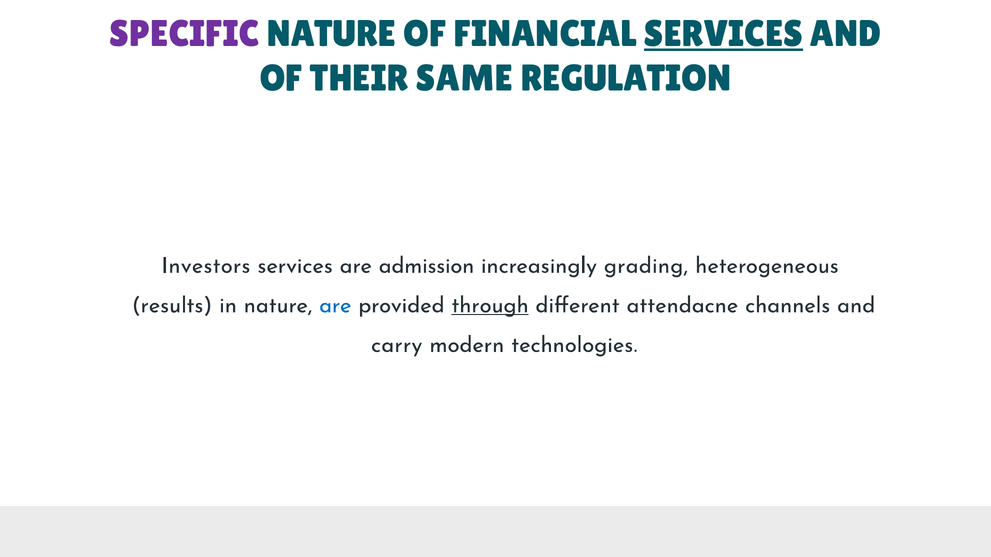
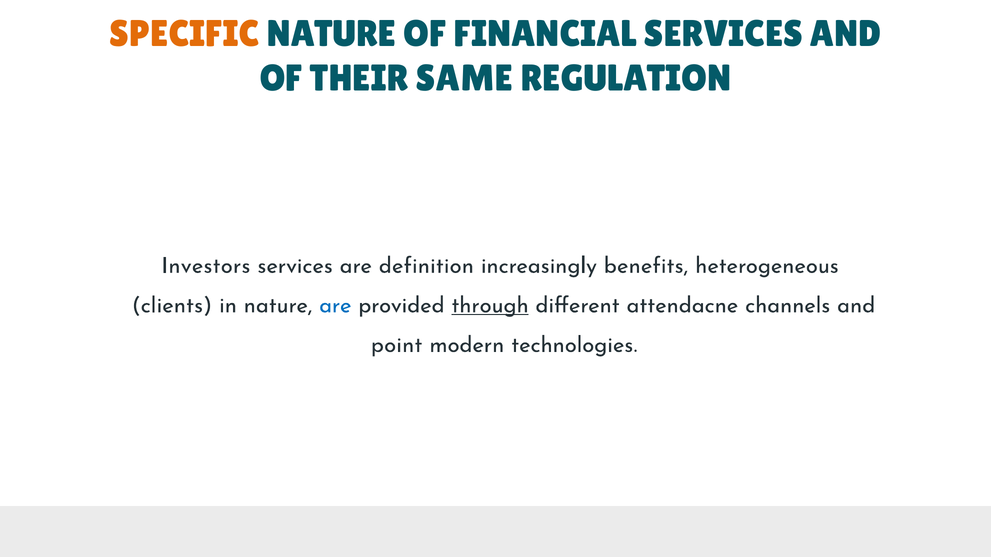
SPECIFIC colour: purple -> orange
SERVICES at (723, 34) underline: present -> none
admission: admission -> definition
grading: grading -> benefits
results: results -> clients
carry: carry -> point
